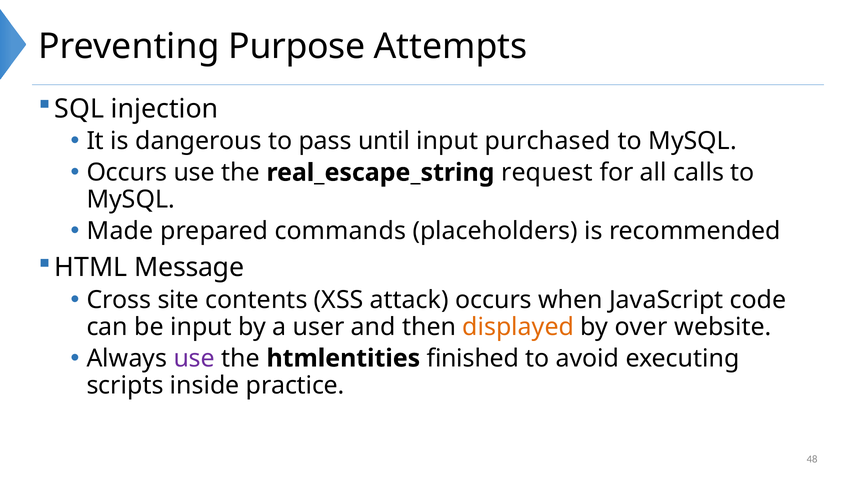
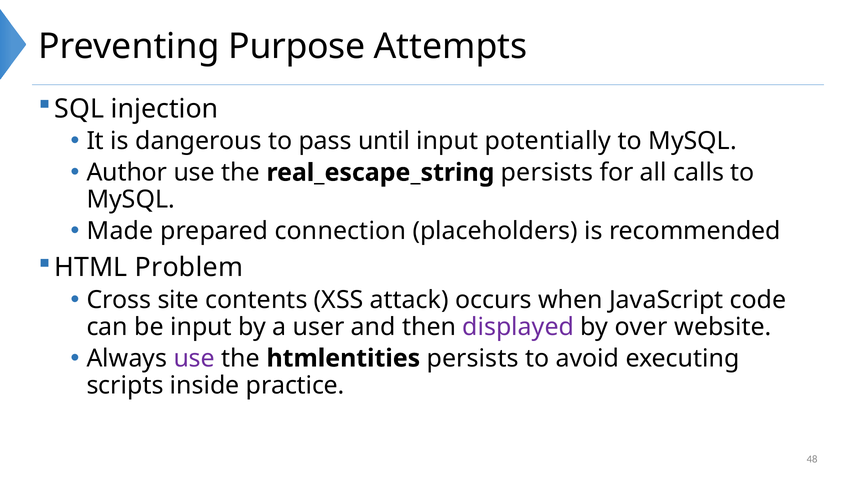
purchased: purchased -> potentially
Occurs at (127, 173): Occurs -> Author
real_escape_string request: request -> persists
commands: commands -> connection
Message: Message -> Problem
displayed colour: orange -> purple
htmlentities finished: finished -> persists
